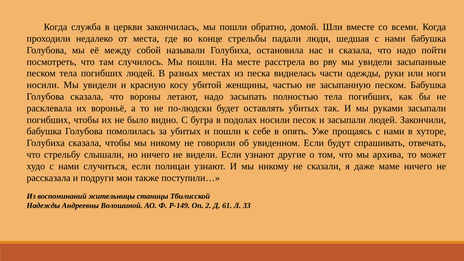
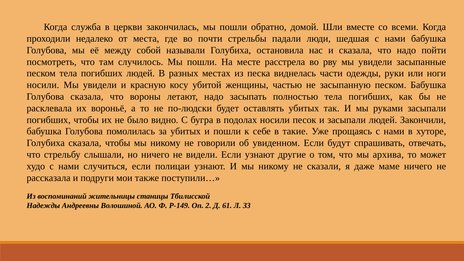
конце: конце -> почти
опять: опять -> такие
